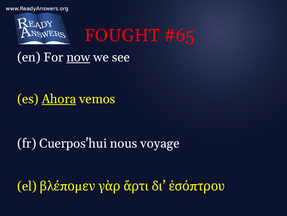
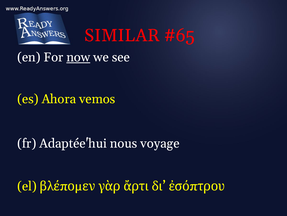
FOUGHT: FOUGHT -> SIMILAR
Ahora underline: present -> none
Cuerpos'hui: Cuerpos'hui -> Adaptée'hui
